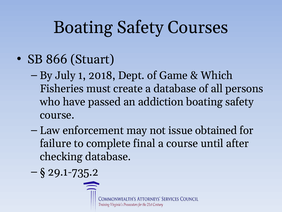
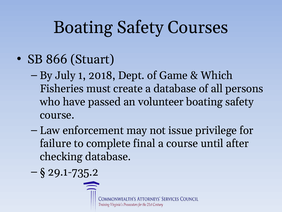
addiction: addiction -> volunteer
obtained: obtained -> privilege
